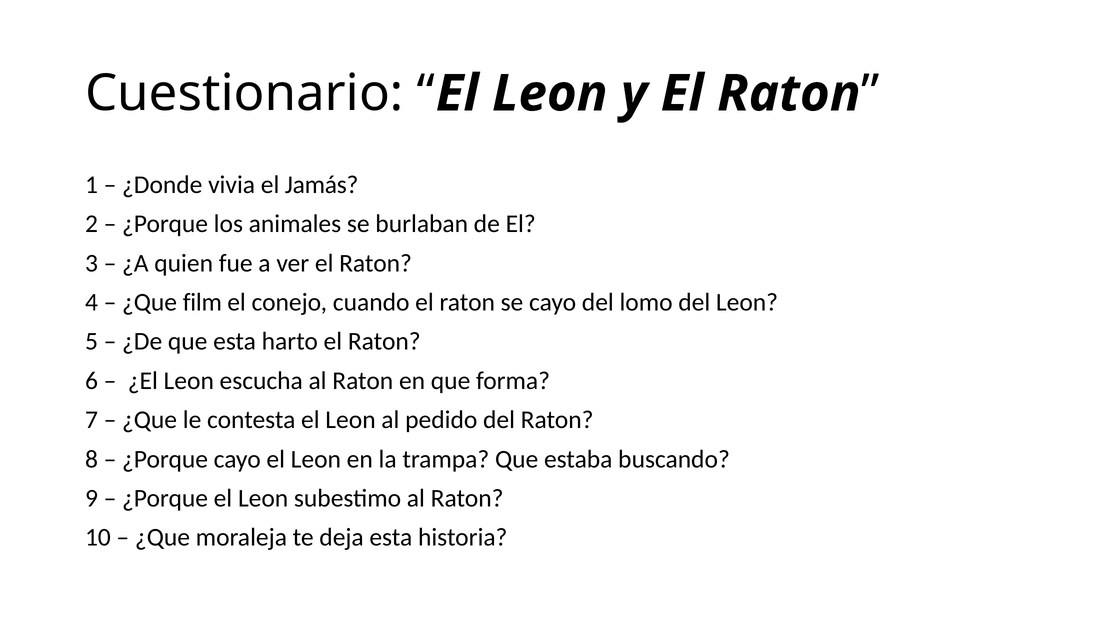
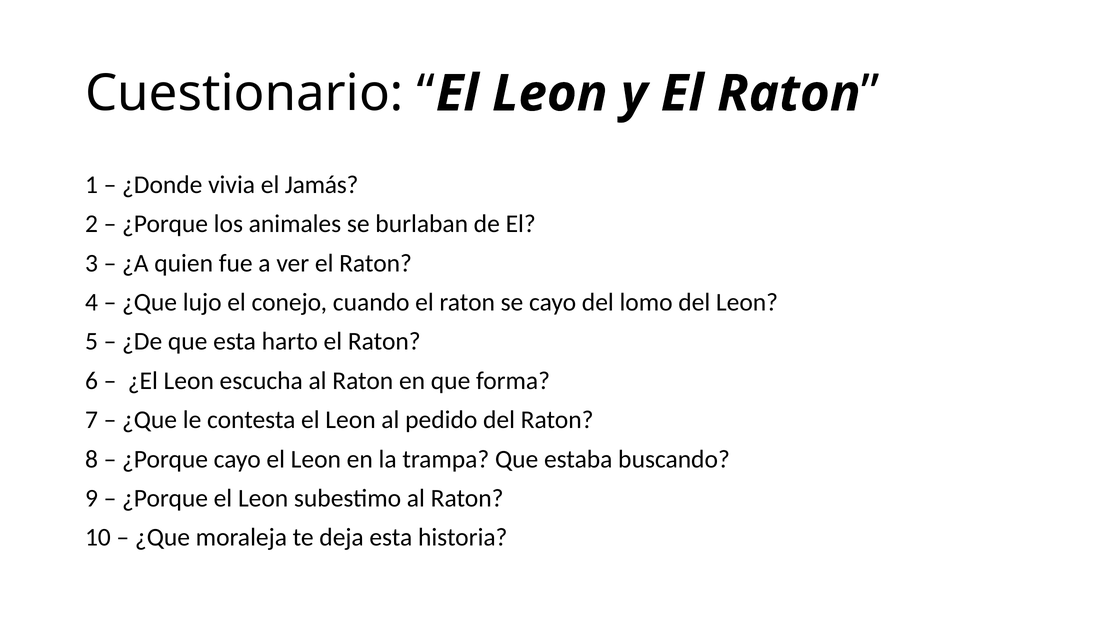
film: film -> lujo
